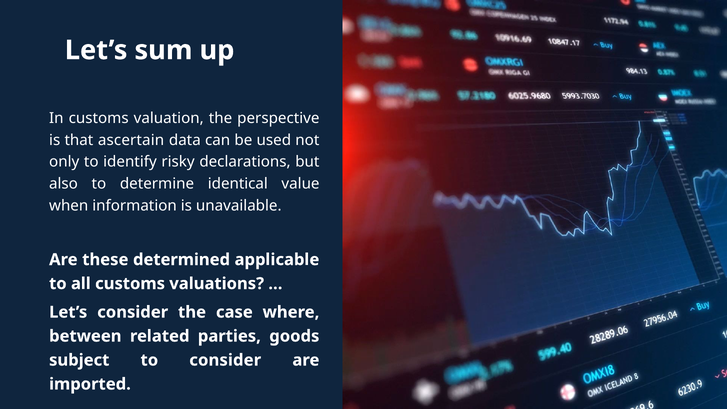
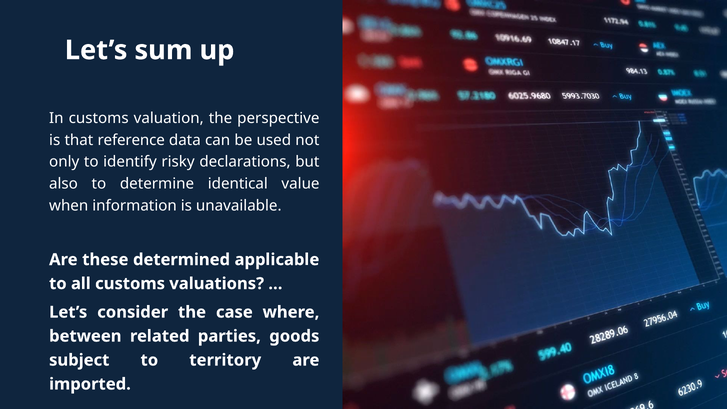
ascertain: ascertain -> reference
to consider: consider -> territory
